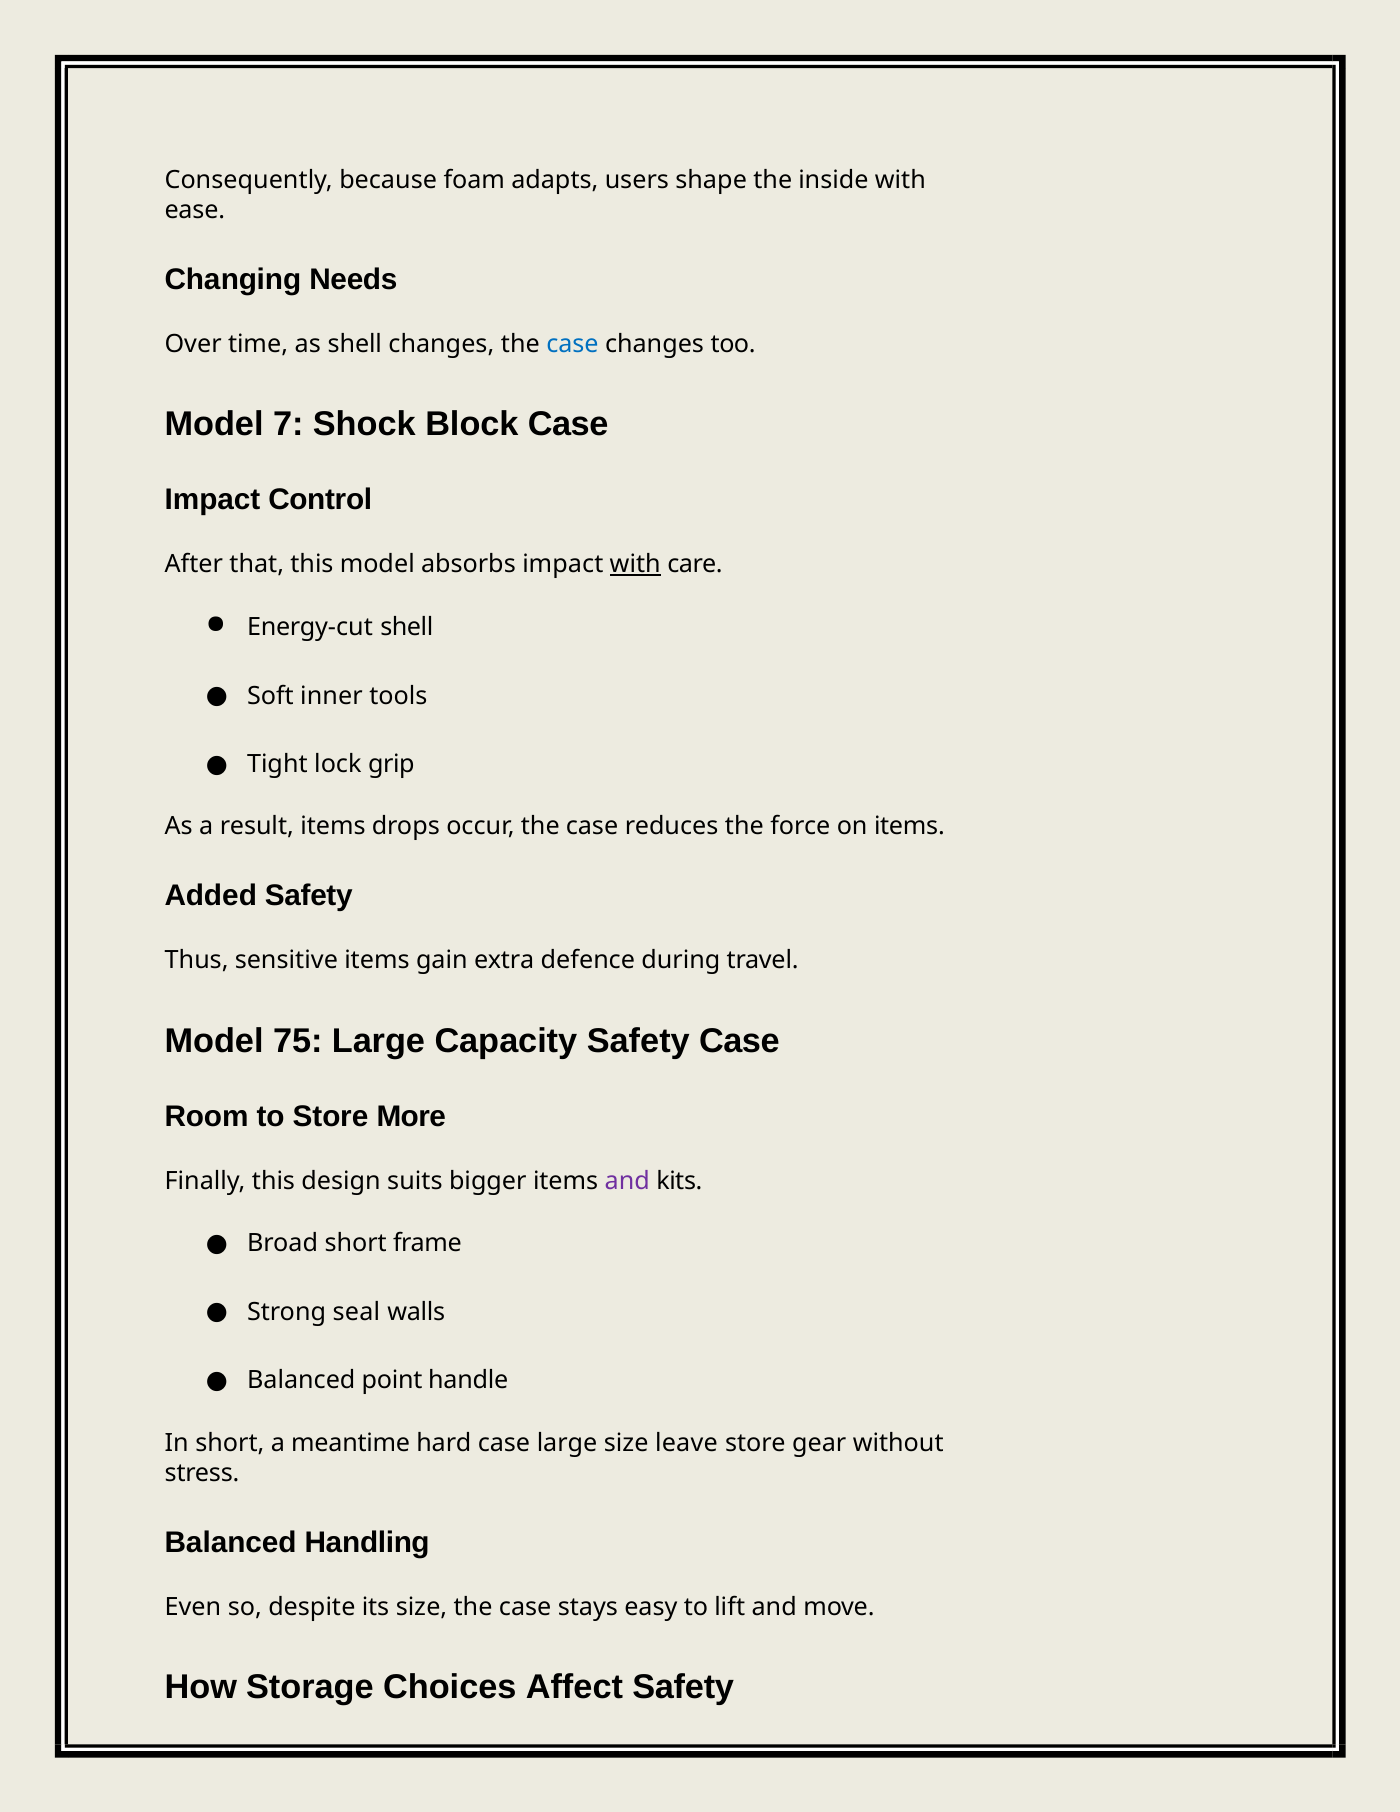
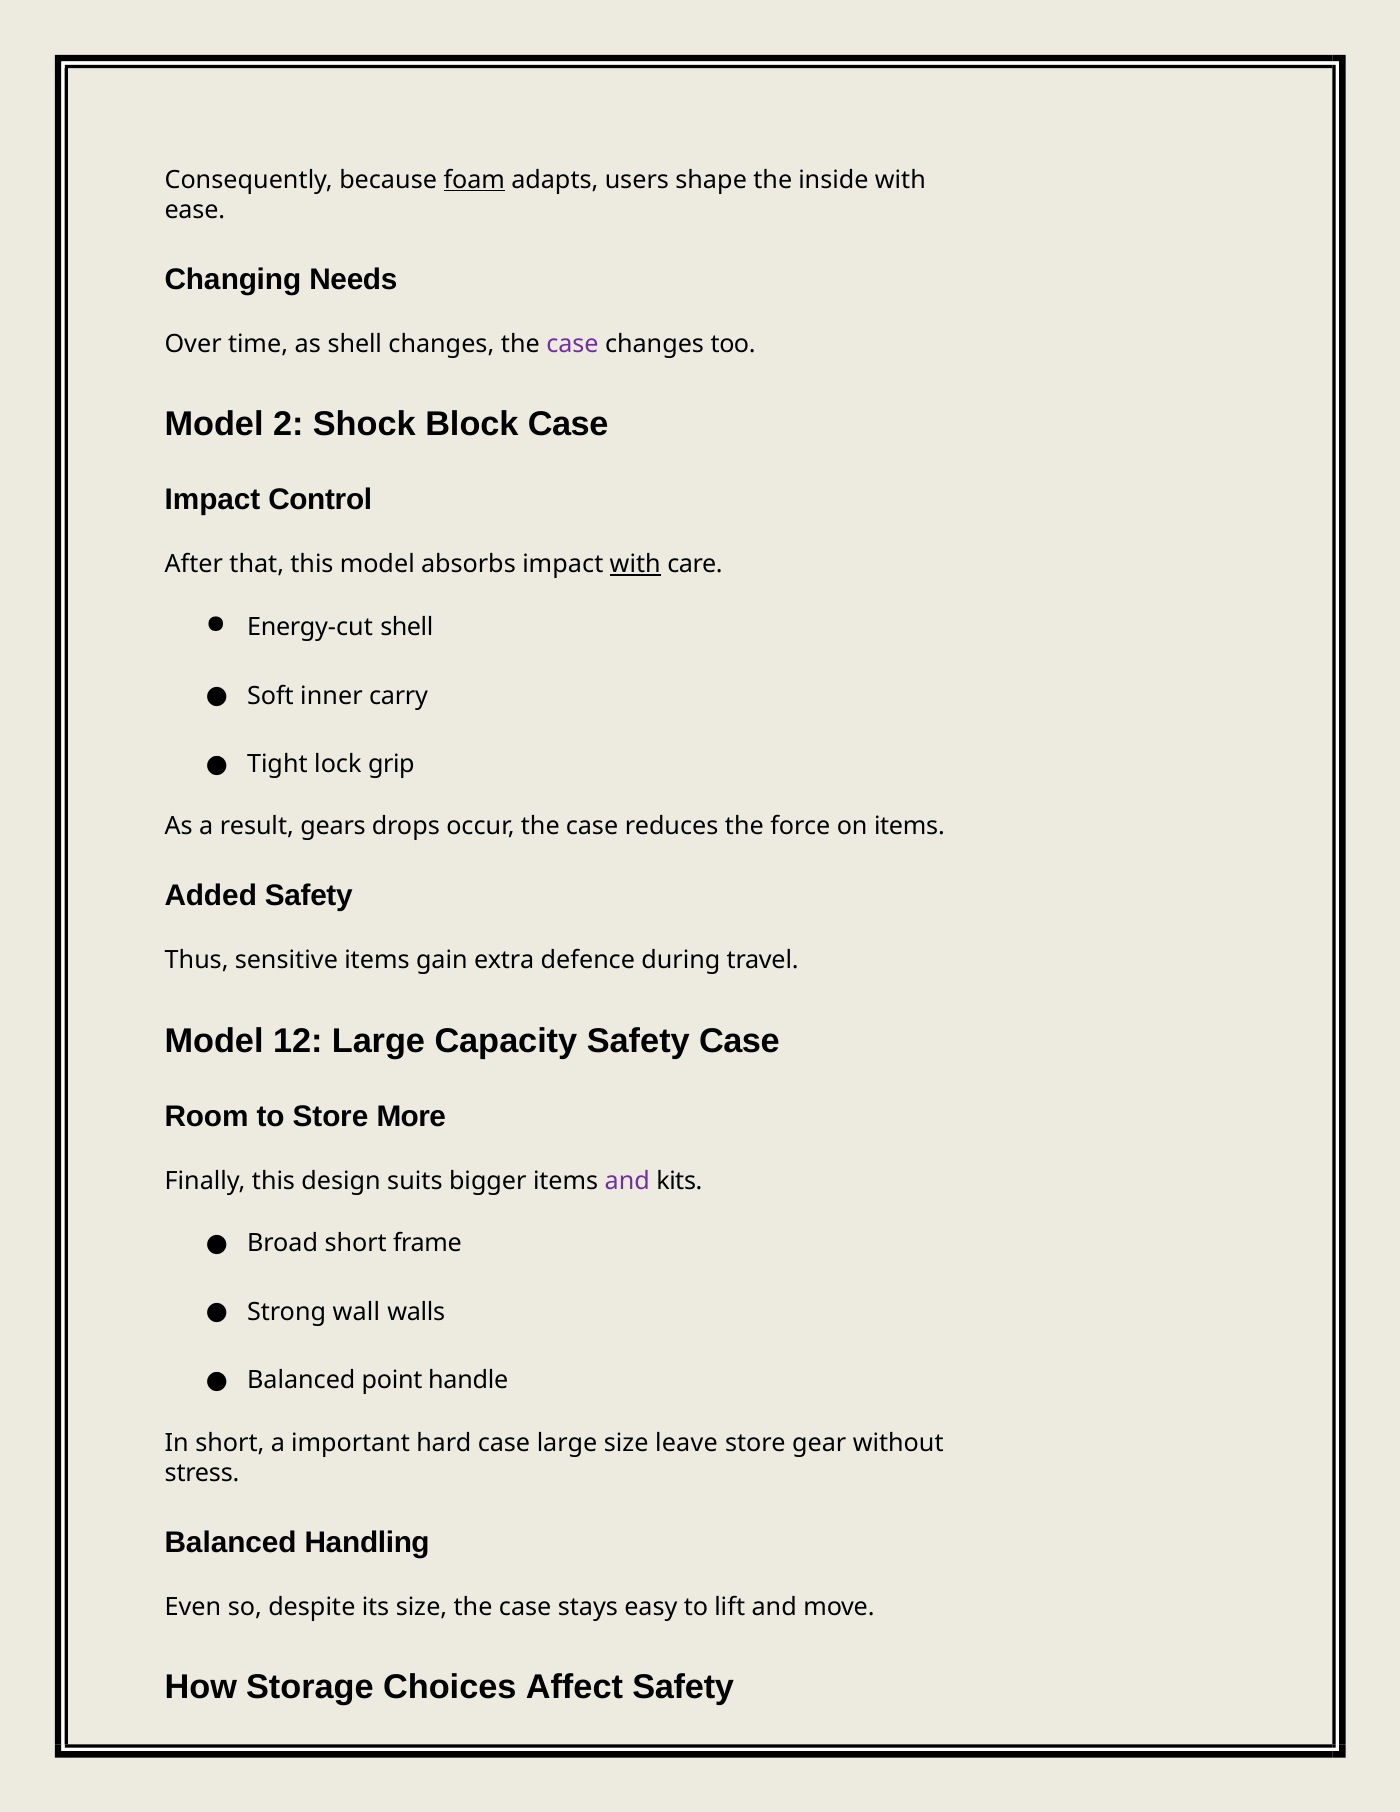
foam underline: none -> present
case at (572, 344) colour: blue -> purple
7: 7 -> 2
tools: tools -> carry
result items: items -> gears
75: 75 -> 12
seal: seal -> wall
meantime: meantime -> important
